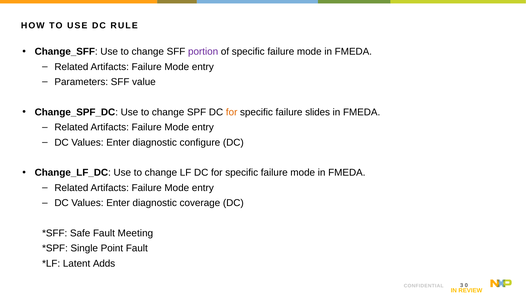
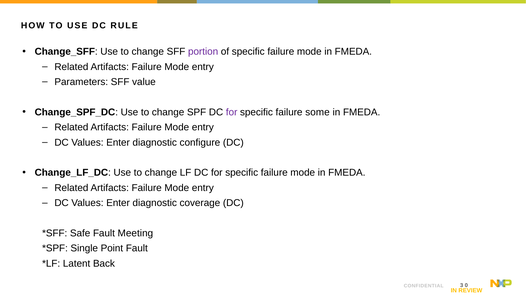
for at (232, 112) colour: orange -> purple
slides: slides -> some
Adds: Adds -> Back
